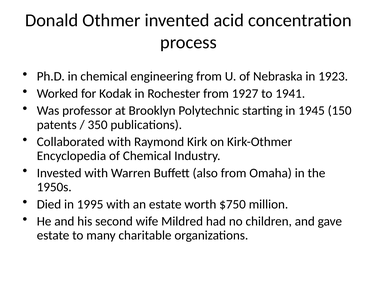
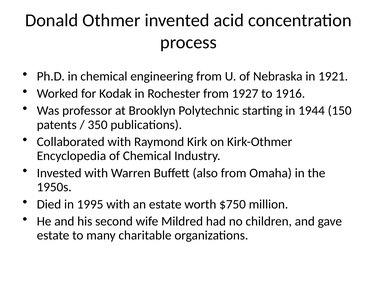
1923: 1923 -> 1921
1941: 1941 -> 1916
1945: 1945 -> 1944
